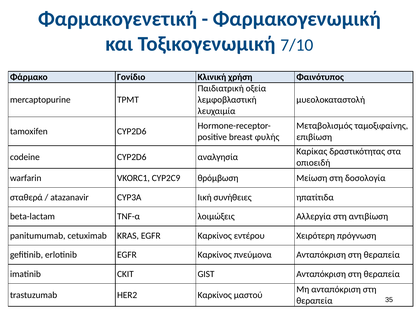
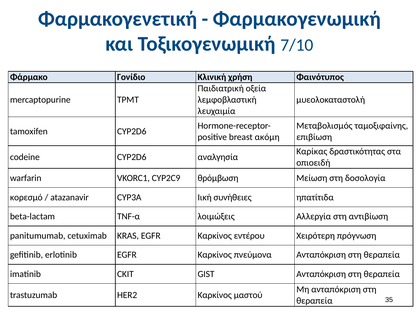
φυλής: φυλής -> ακόμη
σταθερά: σταθερά -> κορεσμό
